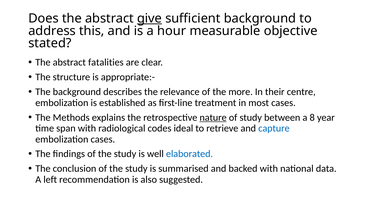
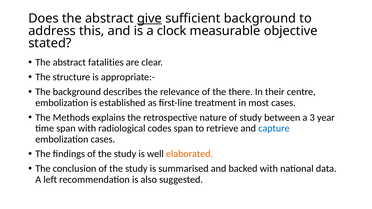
hour: hour -> clock
more: more -> there
nature underline: present -> none
8: 8 -> 3
codes ideal: ideal -> span
elaborated colour: blue -> orange
